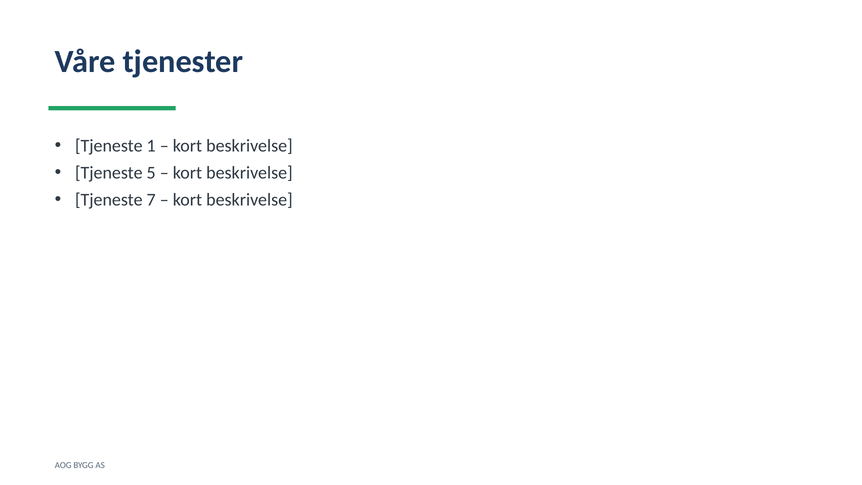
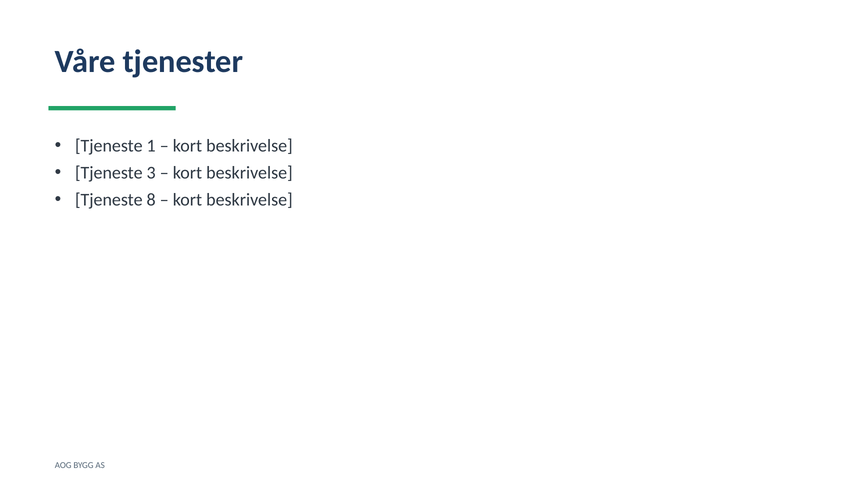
5: 5 -> 3
7: 7 -> 8
